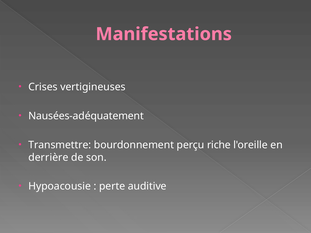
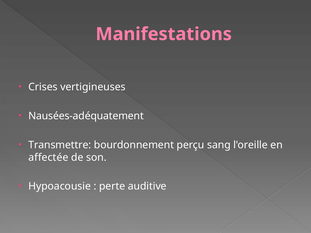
riche: riche -> sang
derrière: derrière -> affectée
